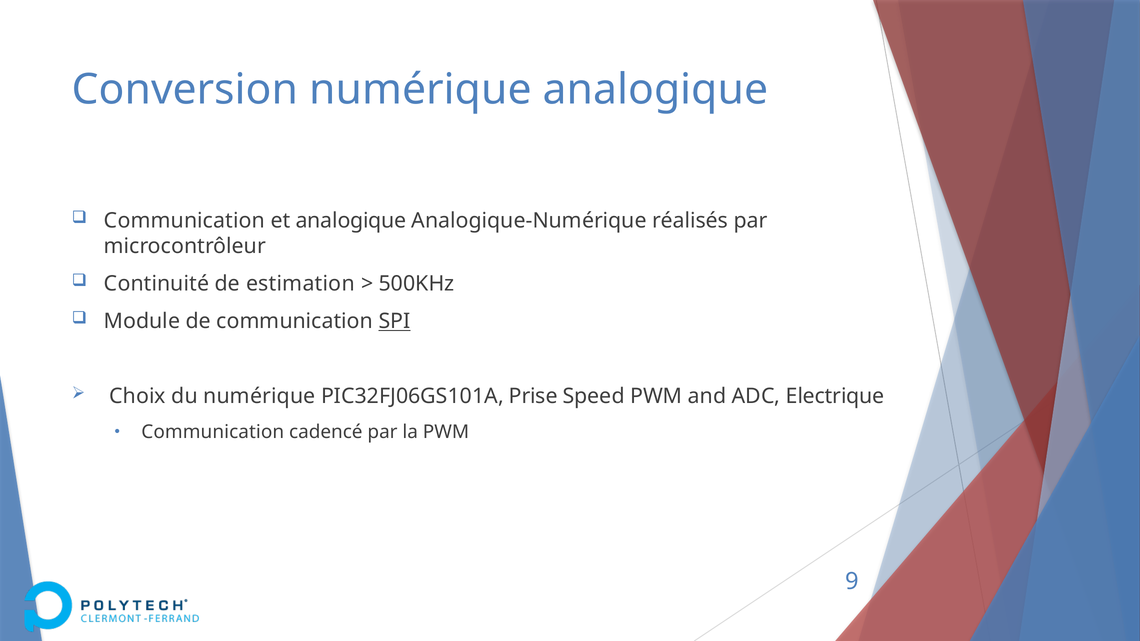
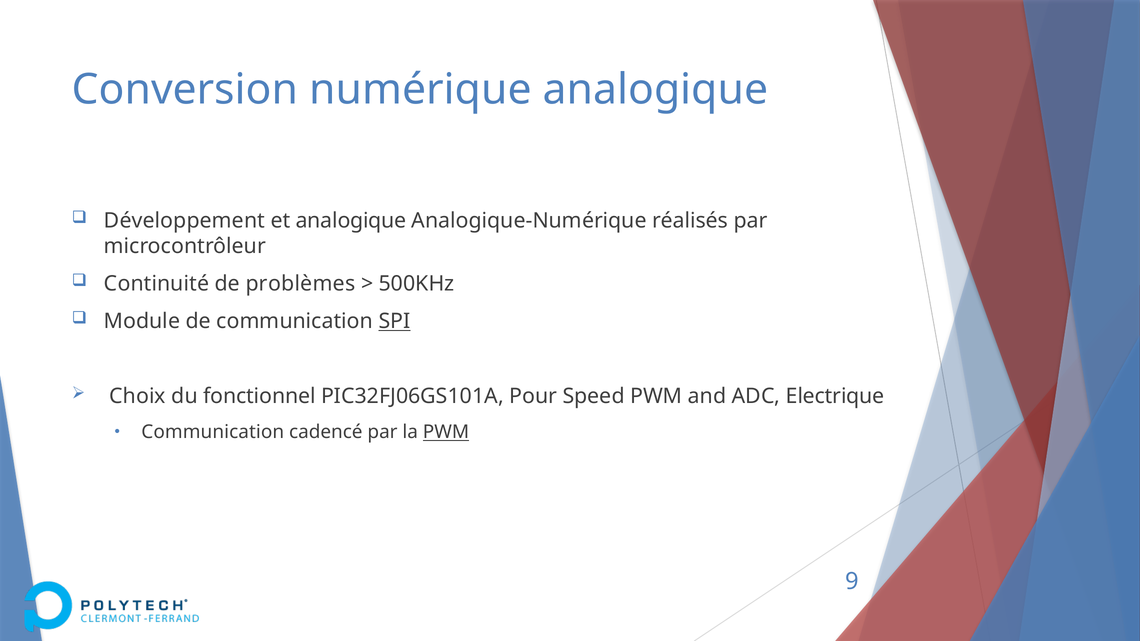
Communication at (184, 221): Communication -> Développement
estimation: estimation -> problèmes
du numérique: numérique -> fonctionnel
Prise: Prise -> Pour
PWM at (446, 432) underline: none -> present
